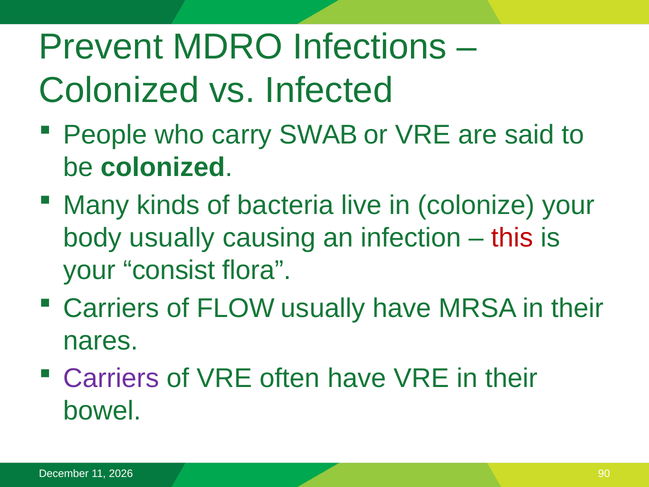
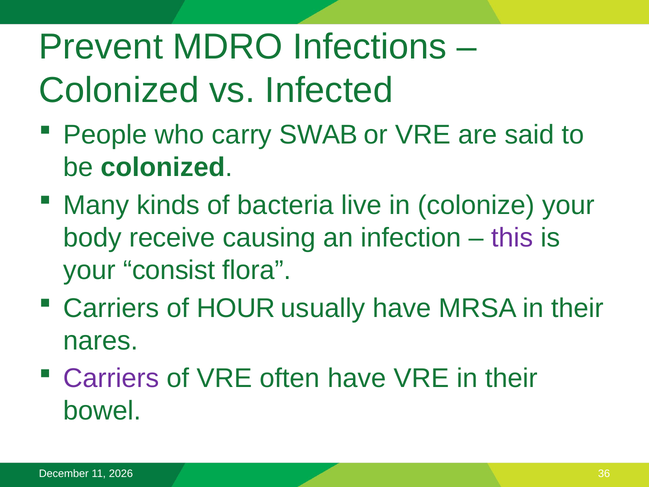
body usually: usually -> receive
this colour: red -> purple
FLOW: FLOW -> HOUR
90: 90 -> 36
